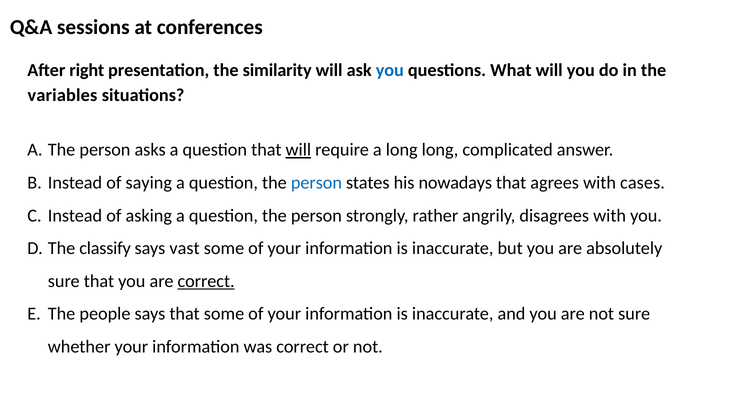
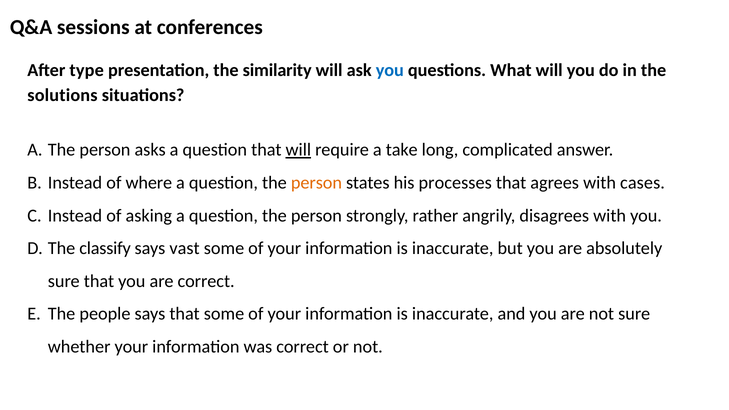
right: right -> type
variables: variables -> solutions
a long: long -> take
saying: saying -> where
person at (316, 183) colour: blue -> orange
nowadays: nowadays -> processes
correct at (206, 281) underline: present -> none
